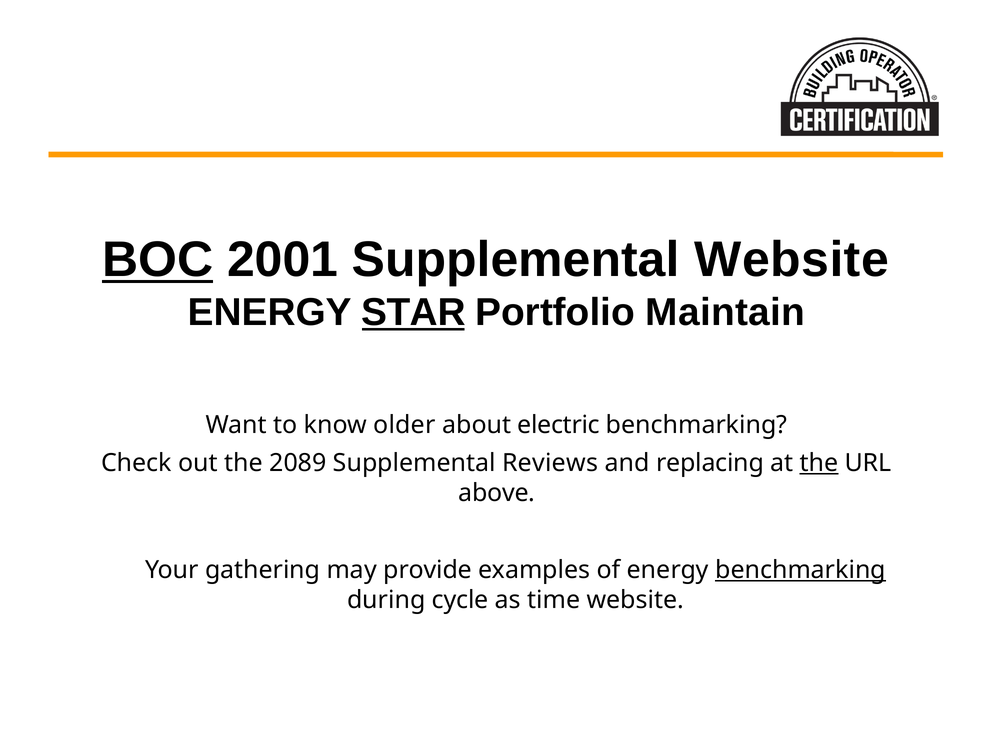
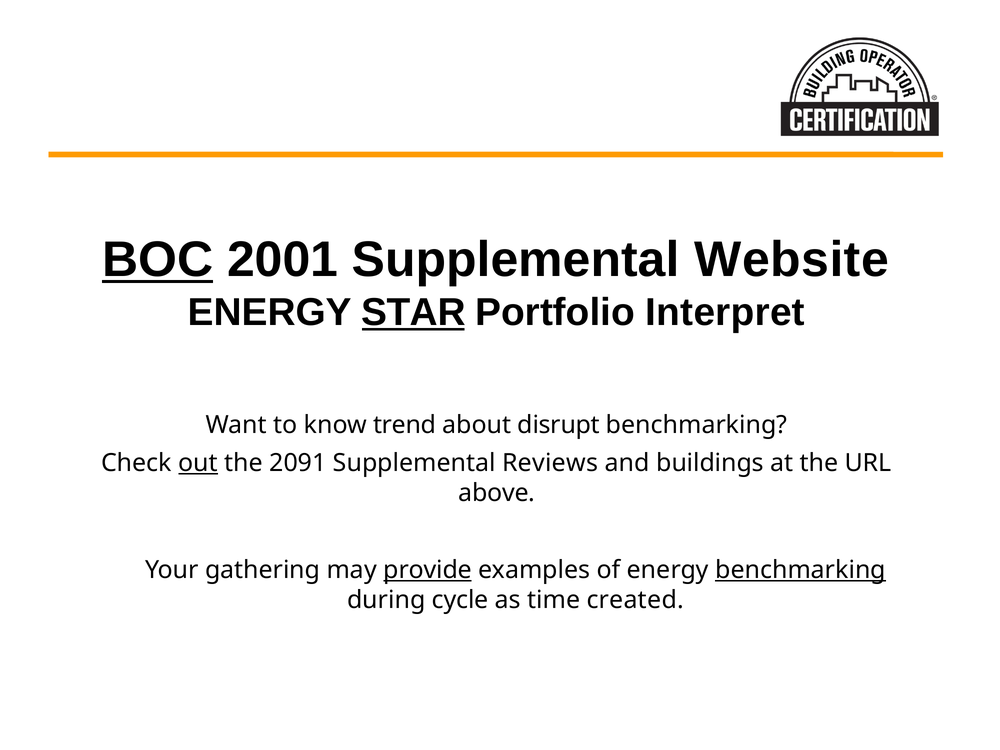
Maintain: Maintain -> Interpret
older: older -> trend
electric: electric -> disrupt
out underline: none -> present
2089: 2089 -> 2091
replacing: replacing -> buildings
the at (819, 463) underline: present -> none
provide underline: none -> present
time website: website -> created
